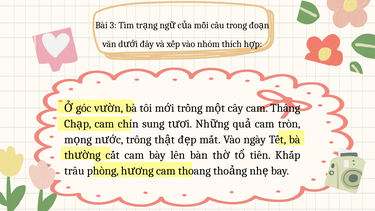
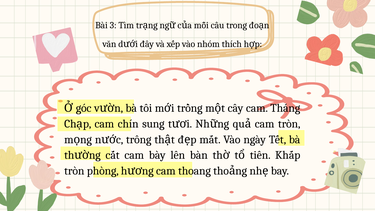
trâu at (74, 171): trâu -> tròn
